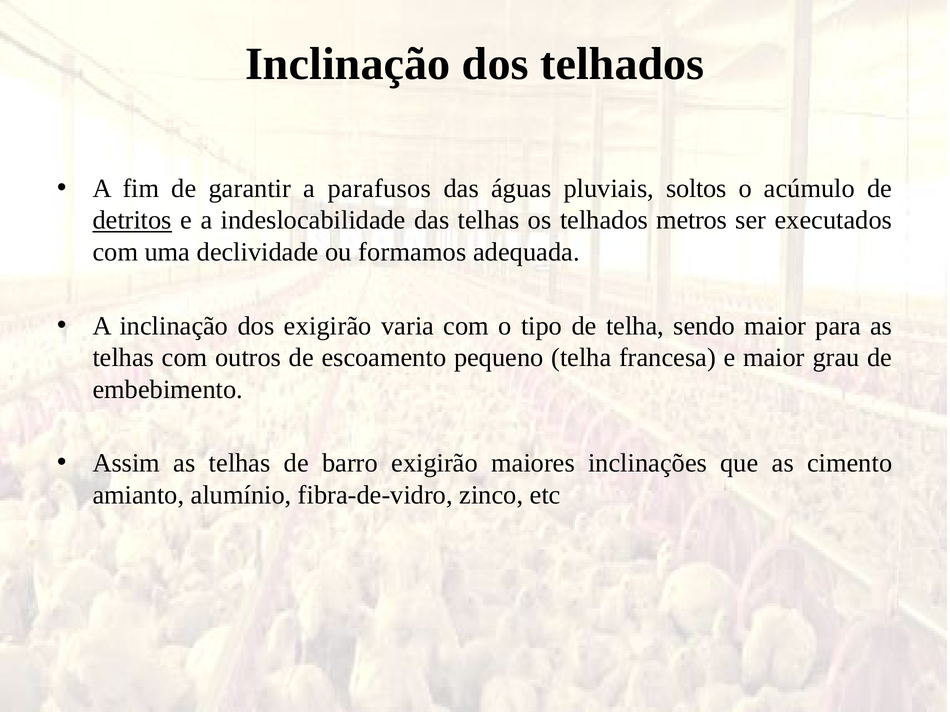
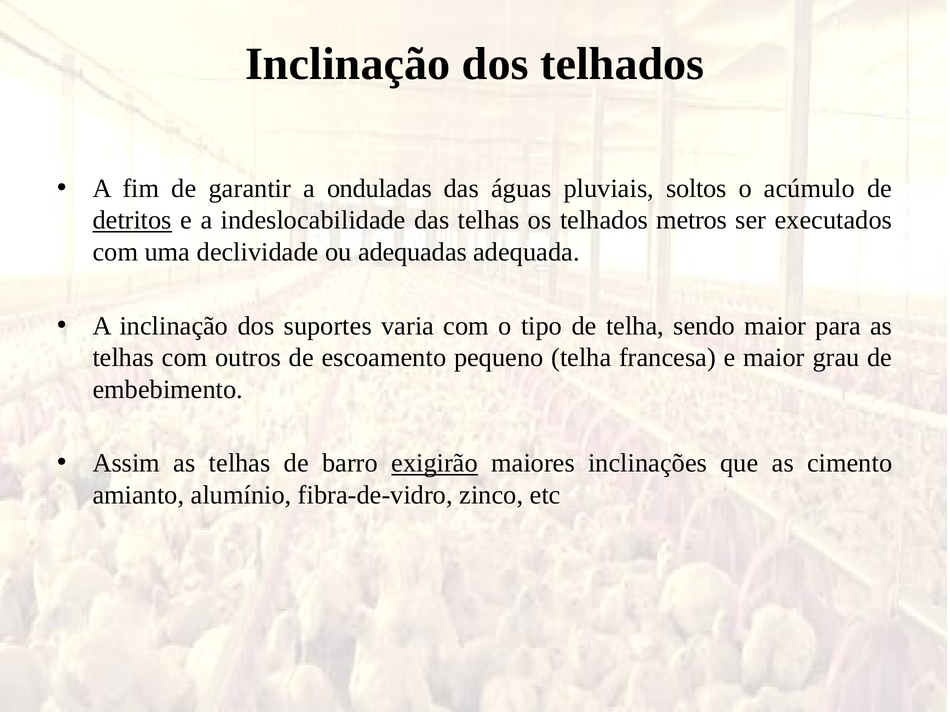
parafusos: parafusos -> onduladas
formamos: formamos -> adequadas
dos exigirão: exigirão -> suportes
exigirão at (435, 464) underline: none -> present
